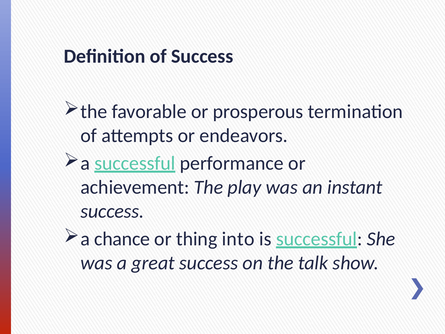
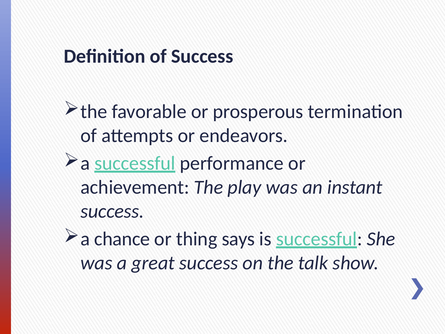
into: into -> says
